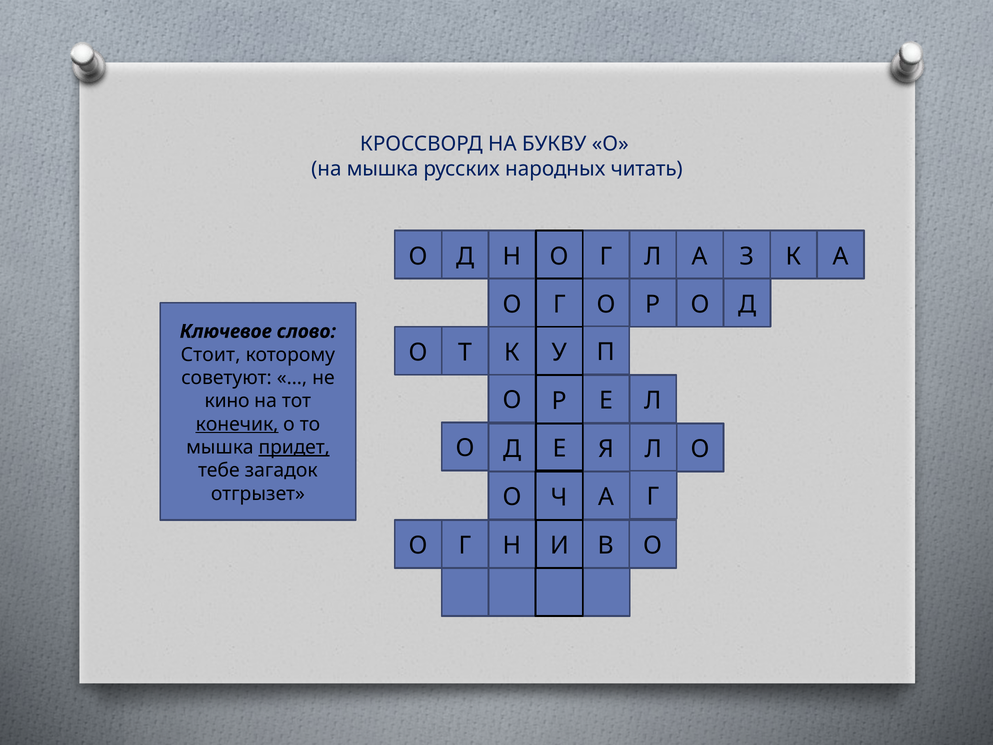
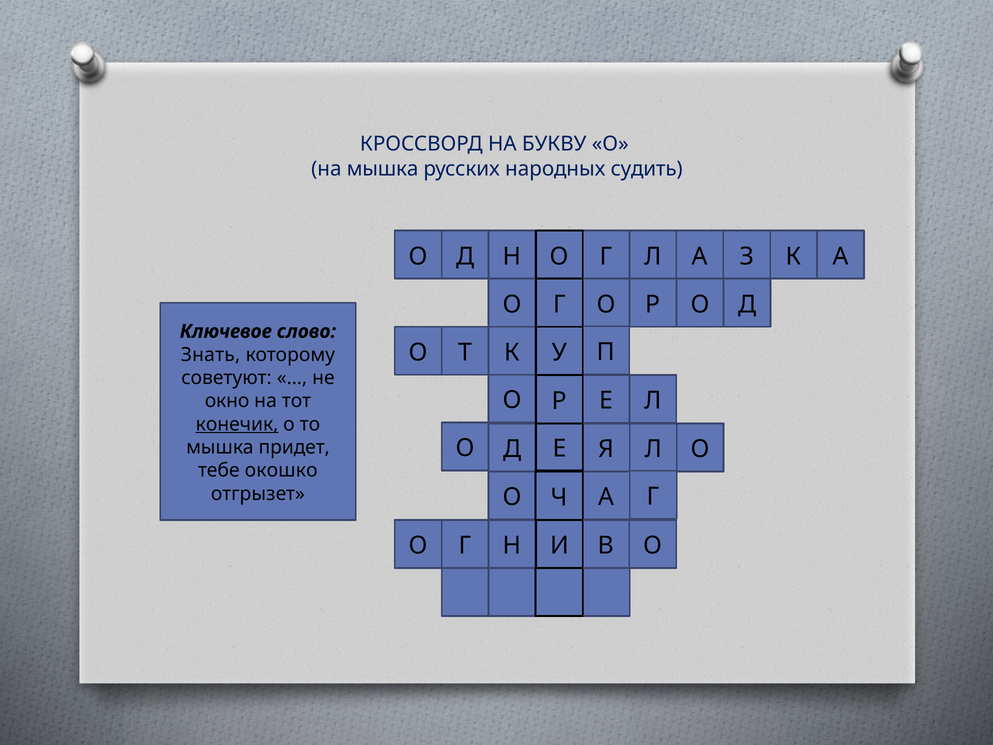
читать: читать -> судить
Стоит: Стоит -> Знать
кино: кино -> окно
придет underline: present -> none
загадок: загадок -> окошко
